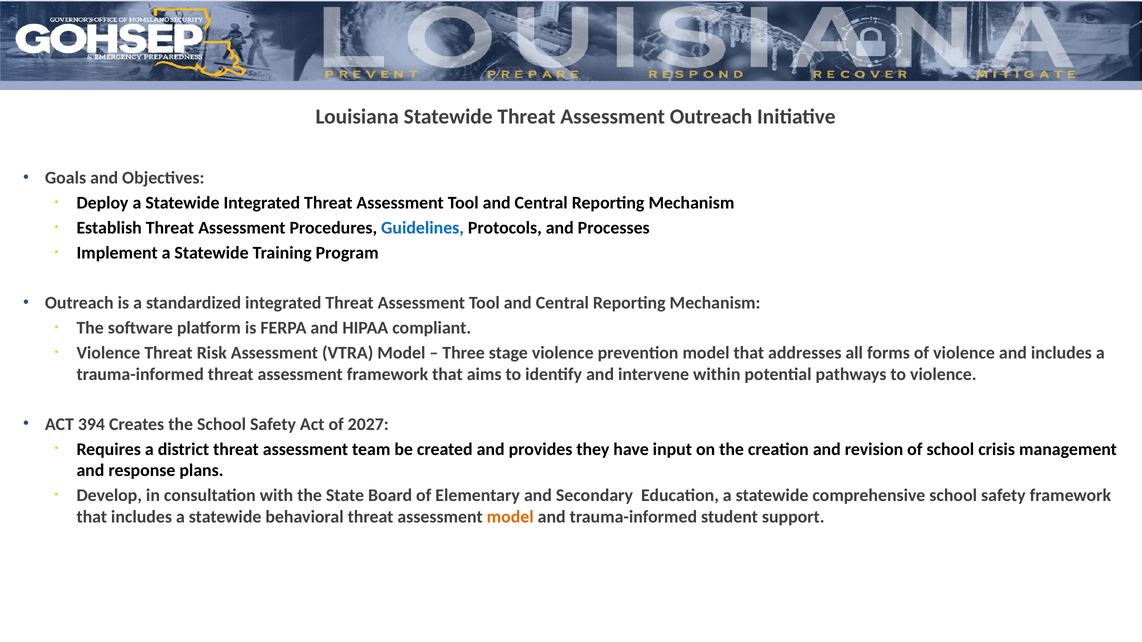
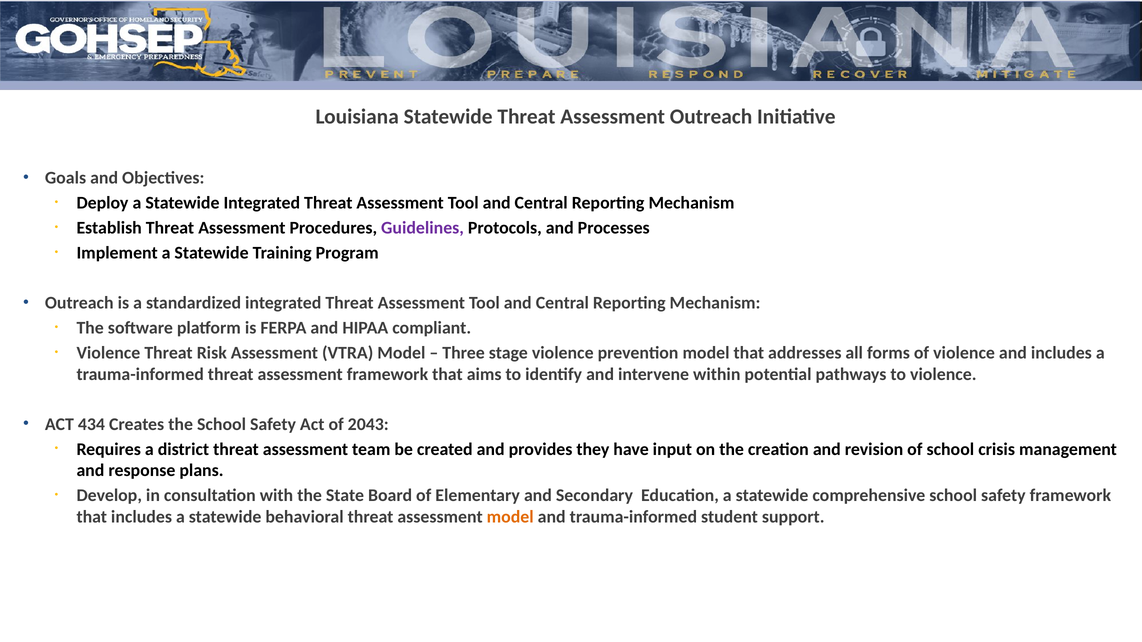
Guidelines colour: blue -> purple
394: 394 -> 434
2027: 2027 -> 2043
